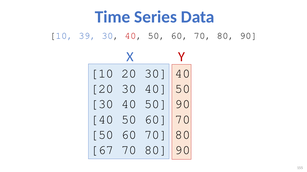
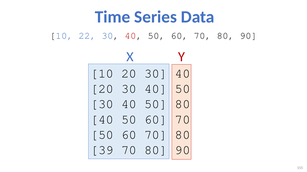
39: 39 -> 22
50 90: 90 -> 80
67: 67 -> 39
